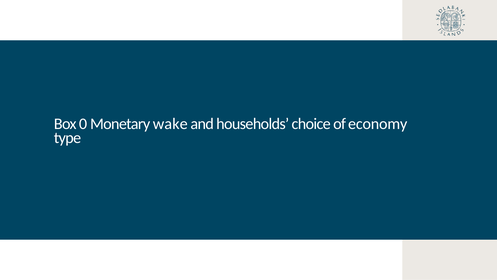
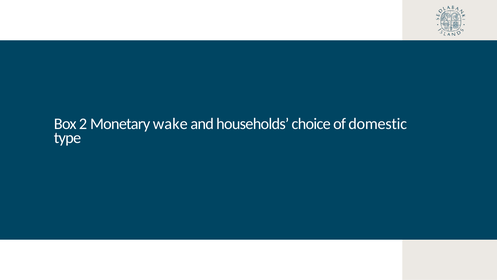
0: 0 -> 2
economy: economy -> domestic
